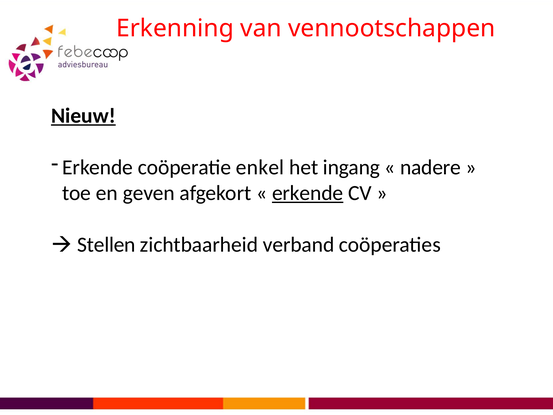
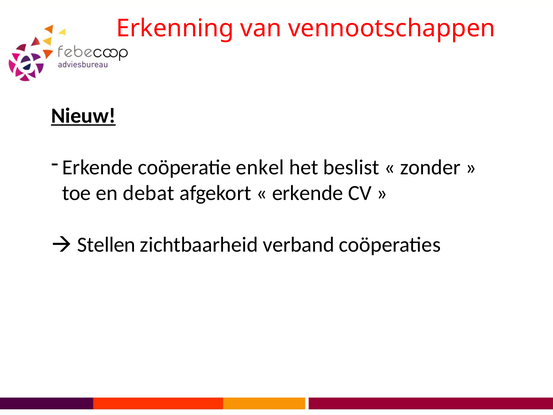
ingang: ingang -> beslist
nadere: nadere -> zonder
geven: geven -> debat
erkende at (308, 193) underline: present -> none
